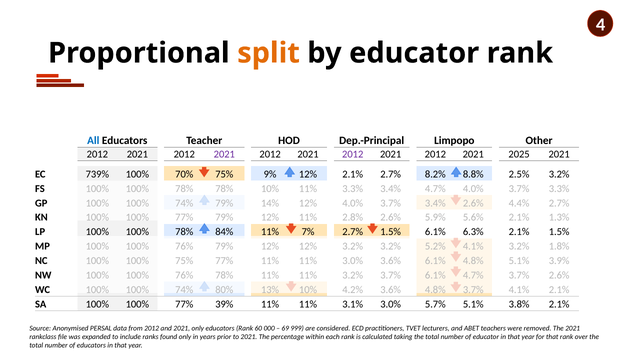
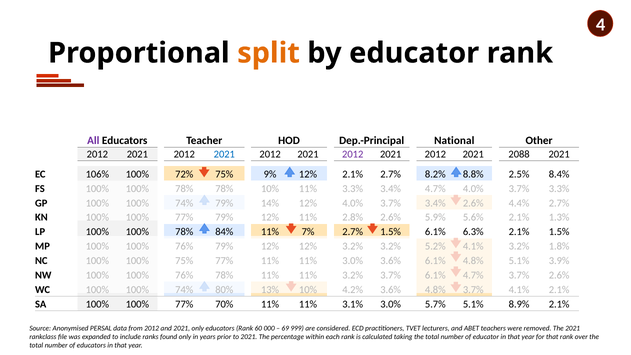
All colour: blue -> purple
Limpopo: Limpopo -> National
2021 at (224, 154) colour: purple -> blue
2025: 2025 -> 2088
739%: 739% -> 106%
70%: 70% -> 72%
2.5% 3.2%: 3.2% -> 8.4%
39%: 39% -> 70%
3.8%: 3.8% -> 8.9%
